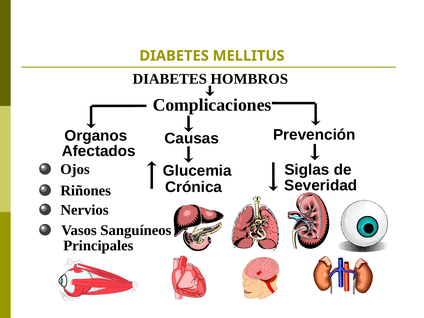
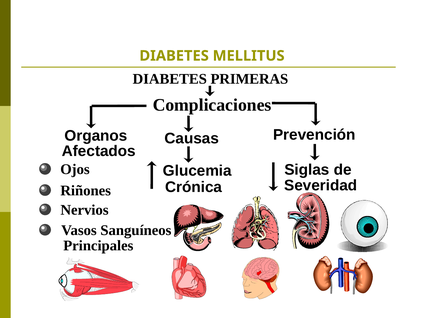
HOMBROS: HOMBROS -> PRIMERAS
